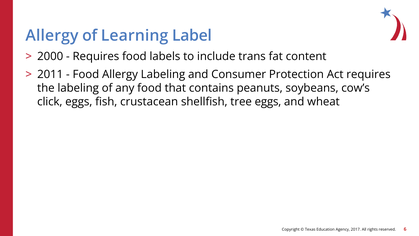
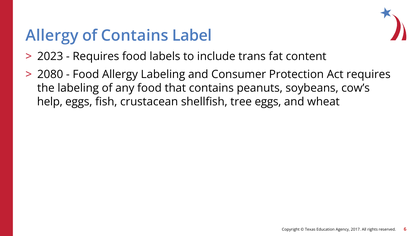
of Learning: Learning -> Contains
2000: 2000 -> 2023
2011: 2011 -> 2080
click: click -> help
